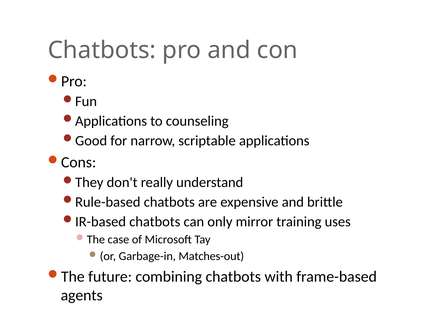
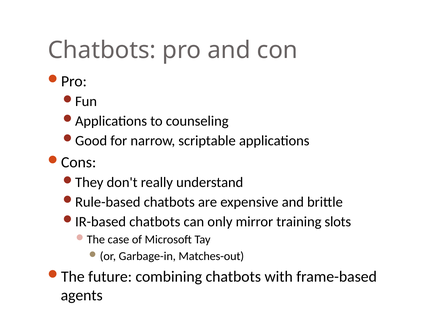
uses: uses -> slots
